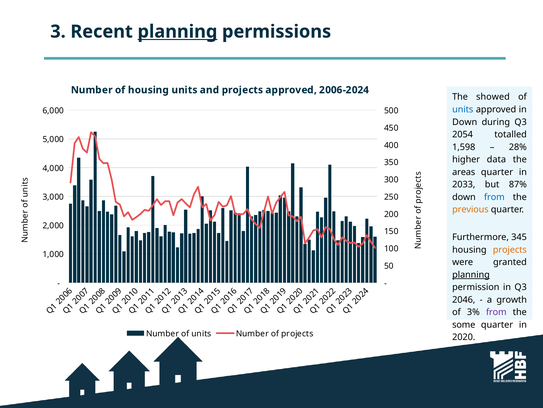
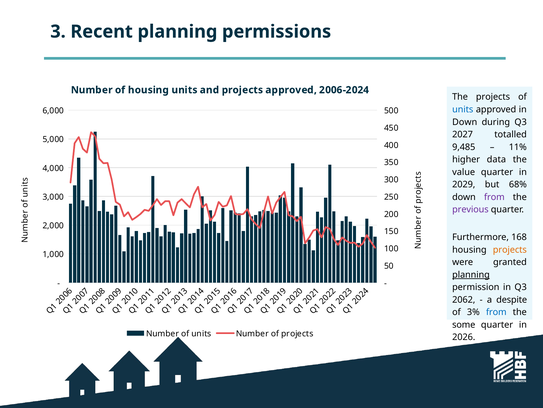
planning at (177, 32) underline: present -> none
The showed: showed -> projects
2054: 2054 -> 2027
1,598: 1,598 -> 9,485
28%: 28% -> 11%
areas: areas -> value
2033: 2033 -> 2029
87%: 87% -> 68%
from at (494, 197) colour: blue -> purple
previous colour: orange -> purple
345: 345 -> 168
2046: 2046 -> 2062
growth: growth -> despite
from at (496, 312) colour: purple -> blue
2020: 2020 -> 2026
